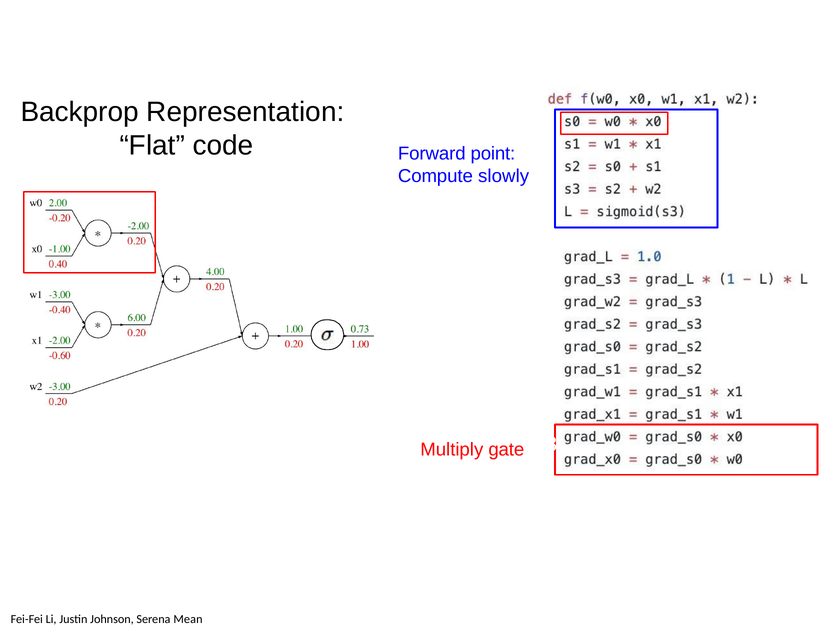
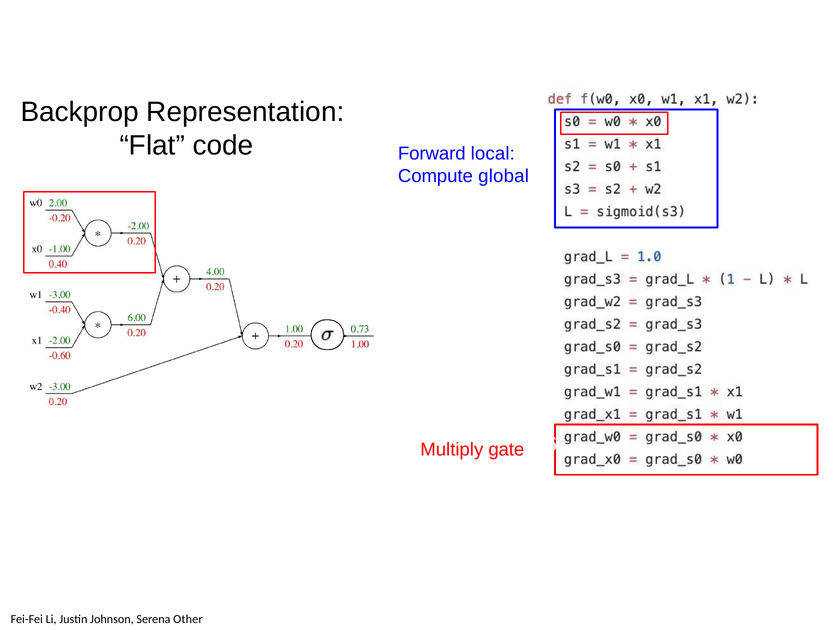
point: point -> local
slowly: slowly -> global
8: 8 -> 6
Mean: Mean -> Other
